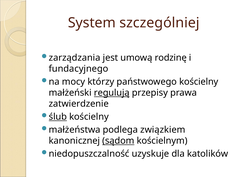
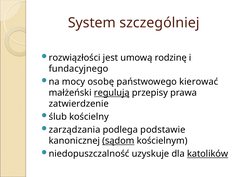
zarządzania: zarządzania -> rozwiązłości
którzy: którzy -> osobę
państwowego kościelny: kościelny -> kierować
ślub underline: present -> none
małżeństwa: małżeństwa -> zarządzania
związkiem: związkiem -> podstawie
katolików underline: none -> present
